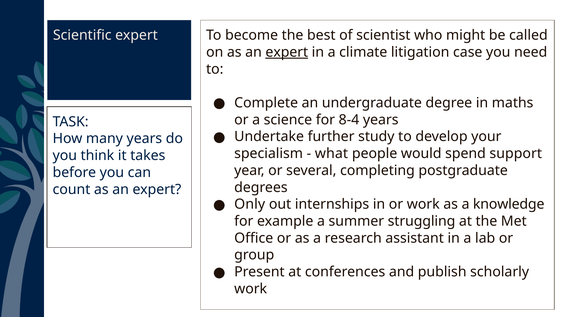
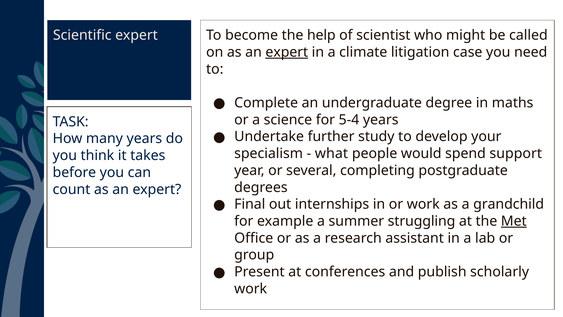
best: best -> help
8-4: 8-4 -> 5-4
Only: Only -> Final
knowledge: knowledge -> grandchild
Met underline: none -> present
